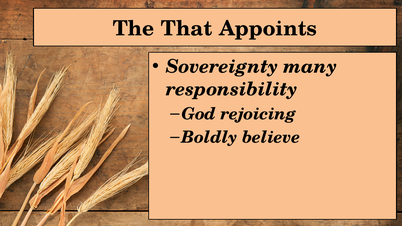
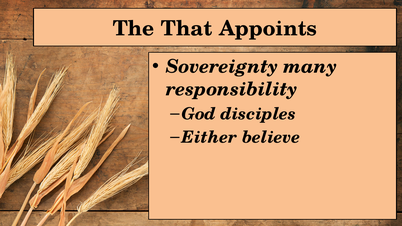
rejoicing: rejoicing -> disciples
Boldly: Boldly -> Either
